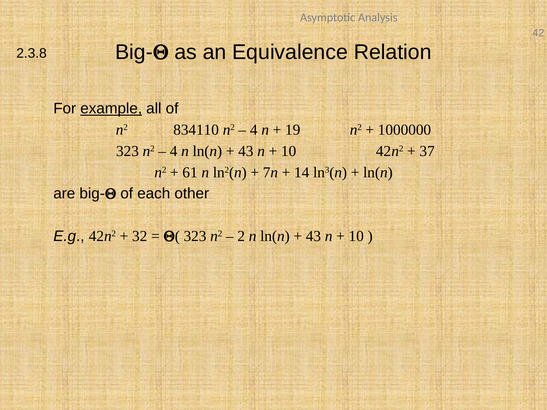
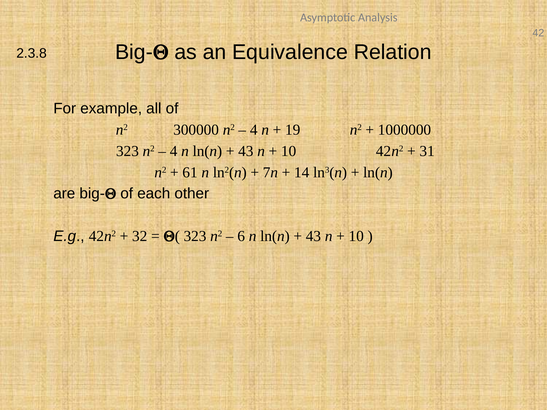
example underline: present -> none
834110: 834110 -> 300000
37: 37 -> 31
2: 2 -> 6
